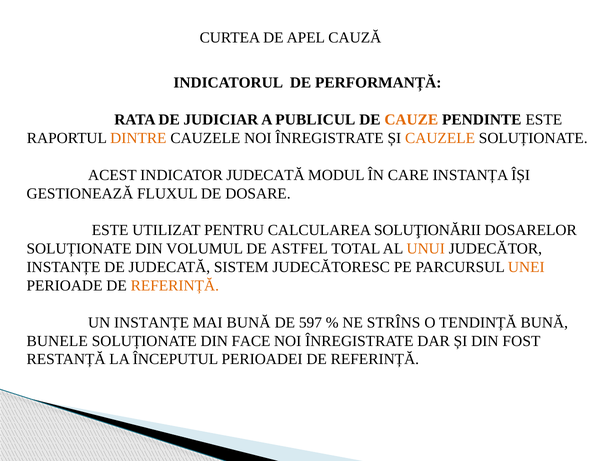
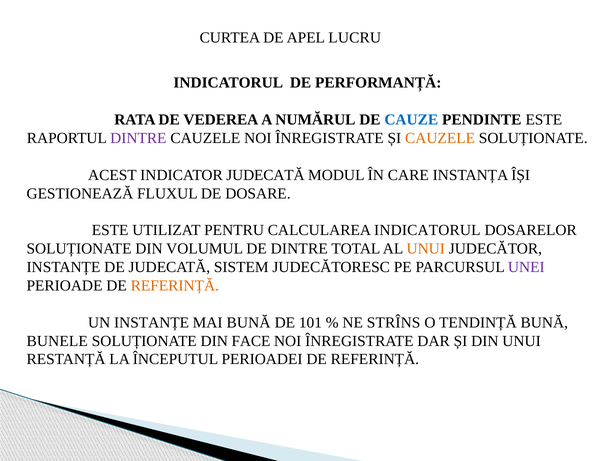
CAUZĂ: CAUZĂ -> LUCRU
JUDICIAR: JUDICIAR -> VEDEREA
PUBLICUL: PUBLICUL -> NUMĂRUL
CAUZE colour: orange -> blue
DINTRE at (138, 138) colour: orange -> purple
CALCULAREA SOLUŢIONĂRII: SOLUŢIONĂRII -> INDICATORUL
DE ASTFEL: ASTFEL -> DINTRE
UNEI colour: orange -> purple
597: 597 -> 101
DIN FOST: FOST -> UNUI
